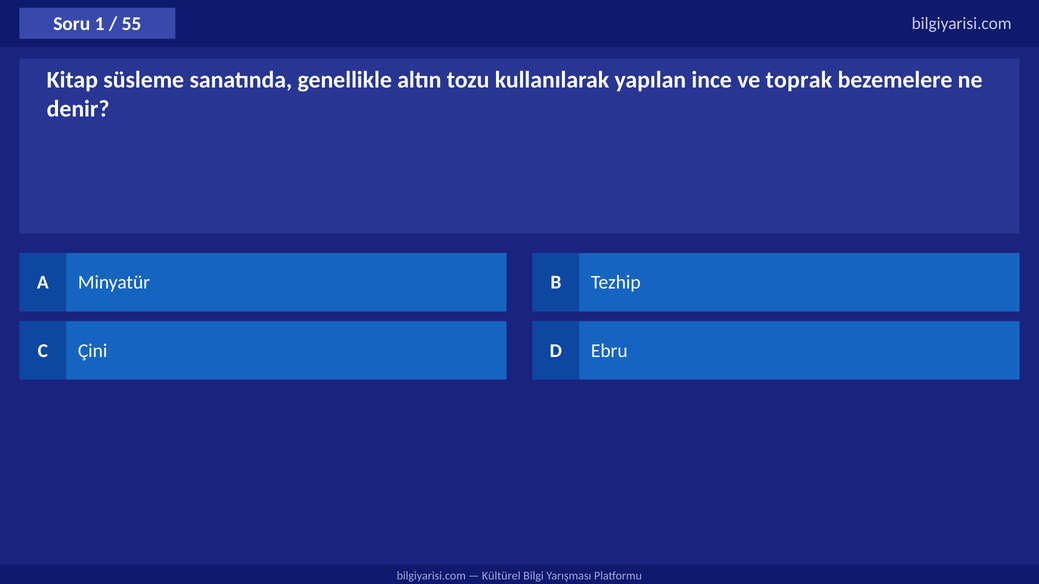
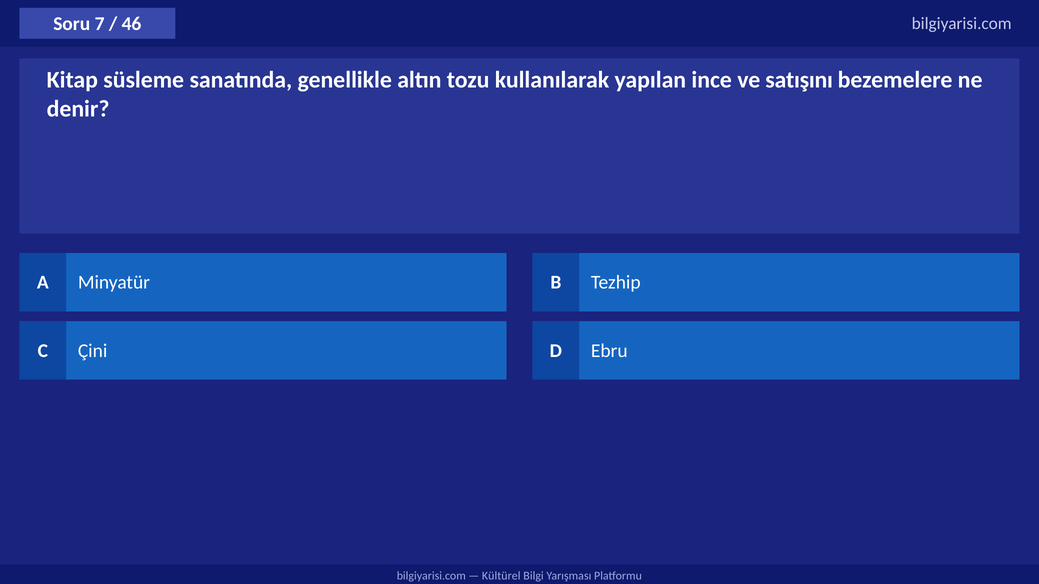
1: 1 -> 7
55: 55 -> 46
toprak: toprak -> satışını
